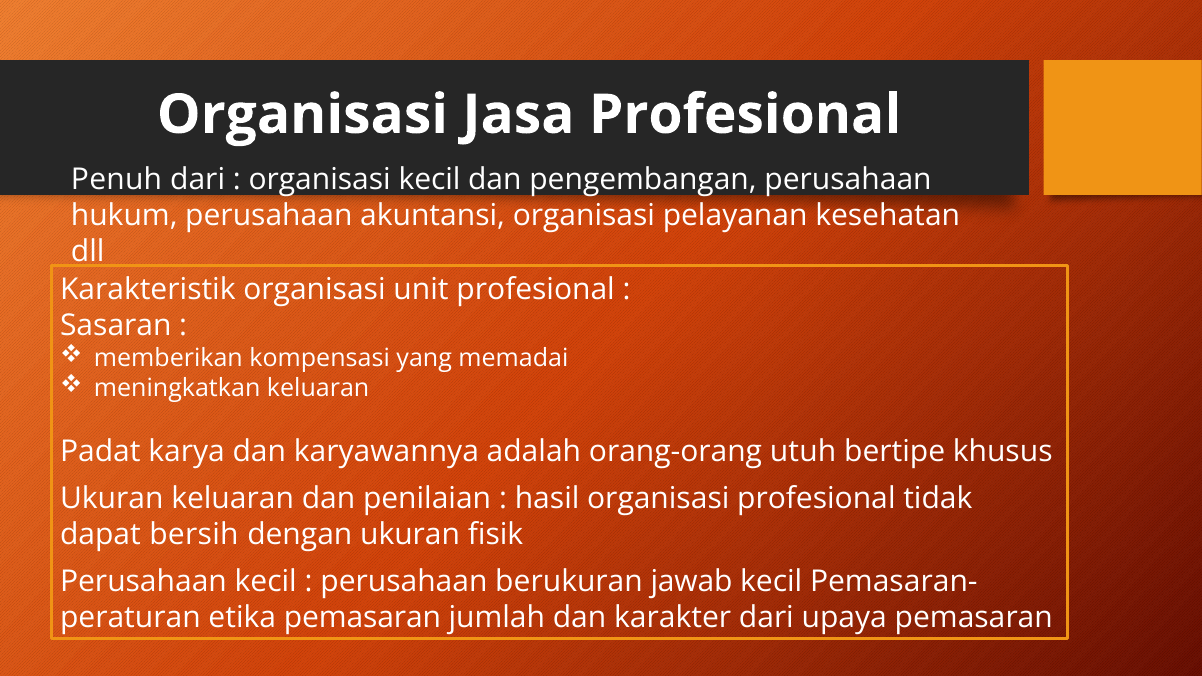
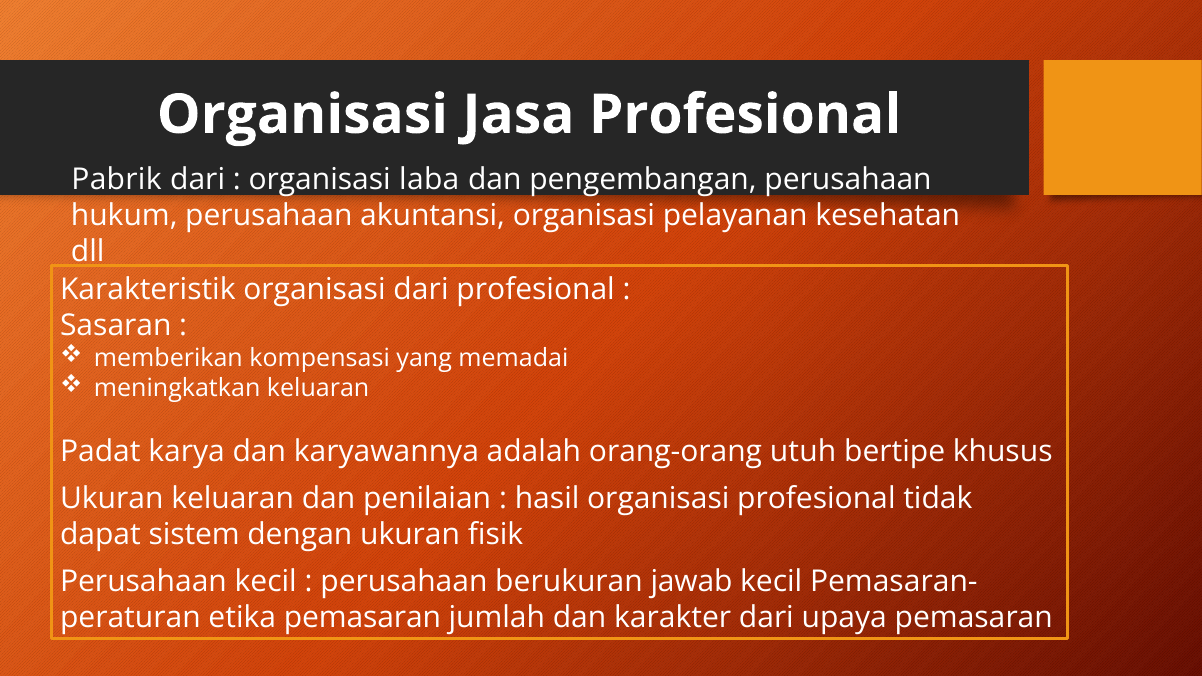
Penuh: Penuh -> Pabrik
organisasi kecil: kecil -> laba
organisasi unit: unit -> dari
bersih: bersih -> sistem
